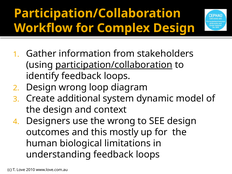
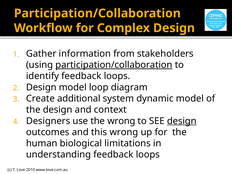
Design wrong: wrong -> model
design at (182, 121) underline: none -> present
this mostly: mostly -> wrong
